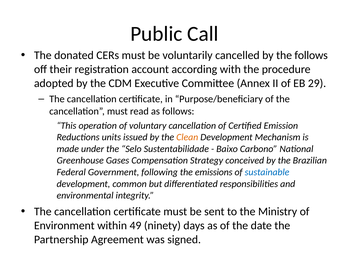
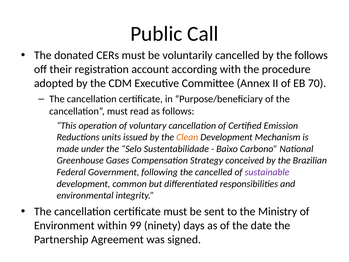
29: 29 -> 70
the emissions: emissions -> cancelled
sustainable colour: blue -> purple
49: 49 -> 99
